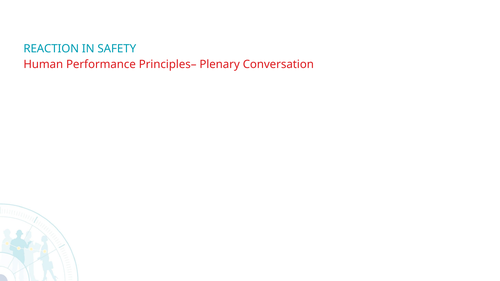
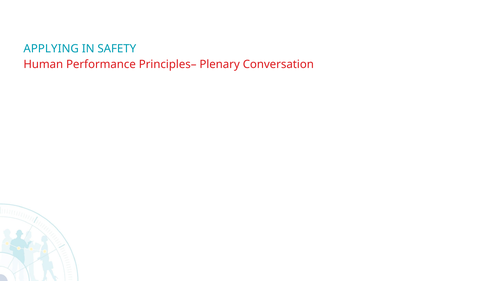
REACTION: REACTION -> APPLYING
